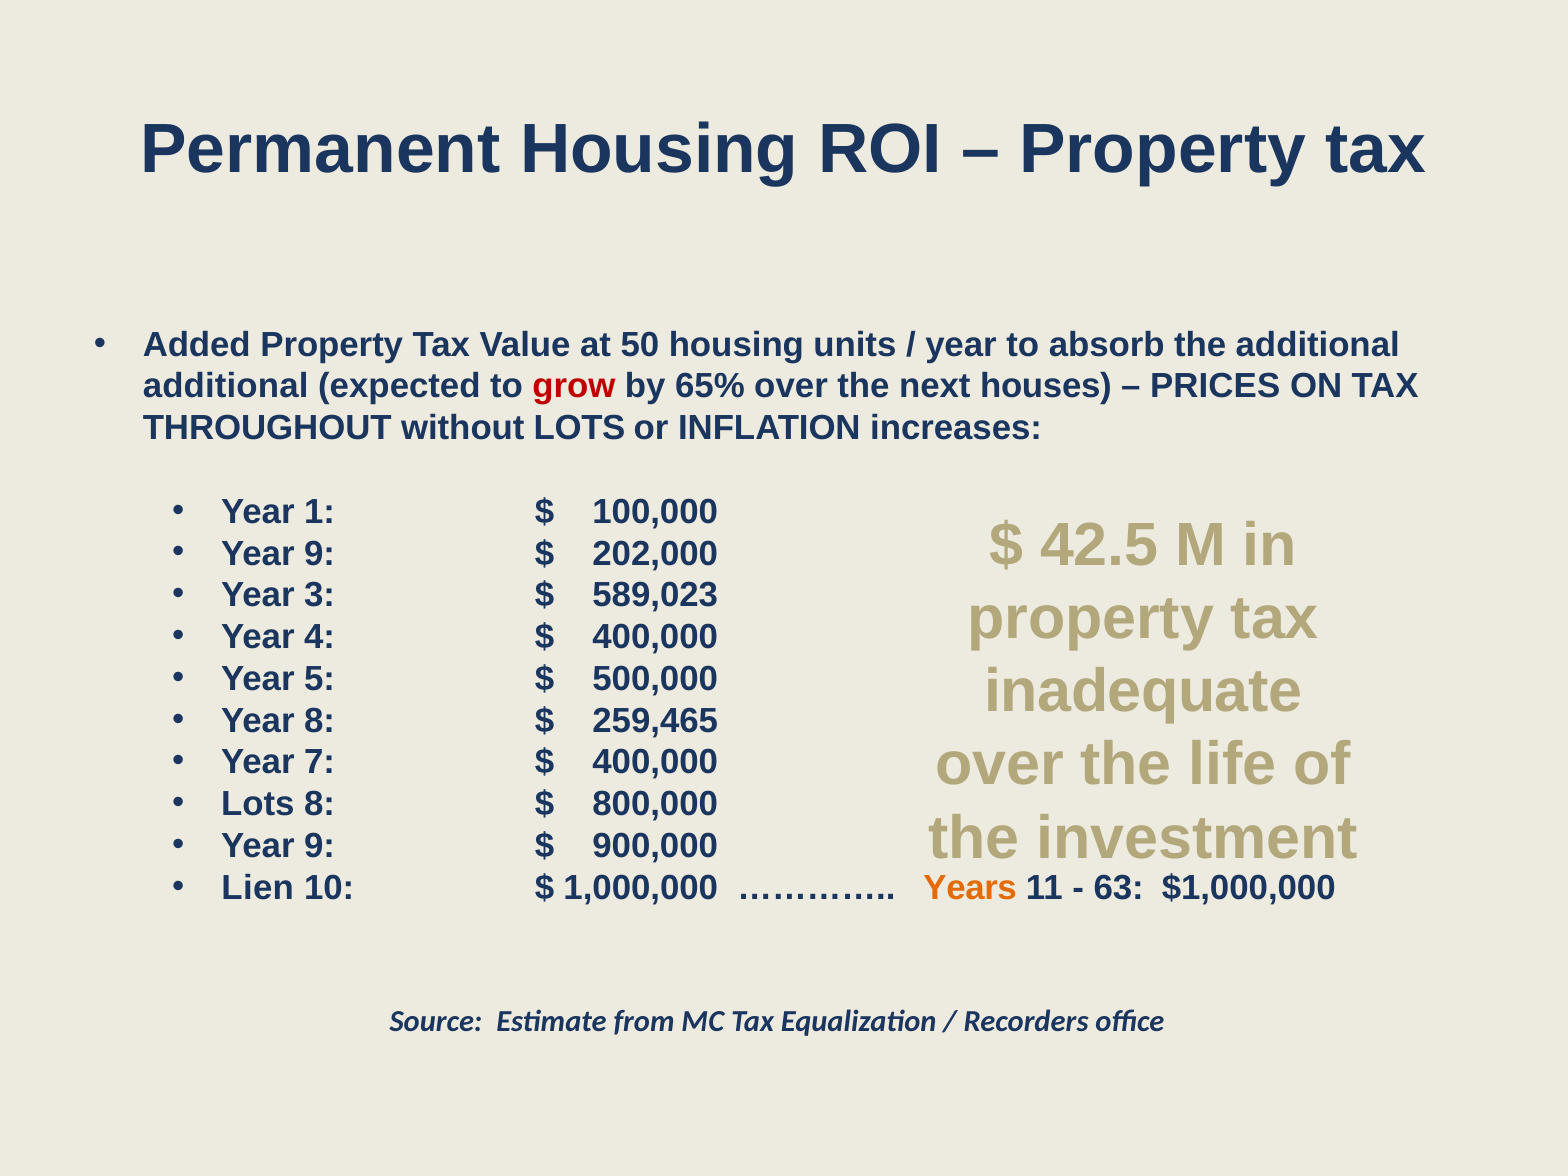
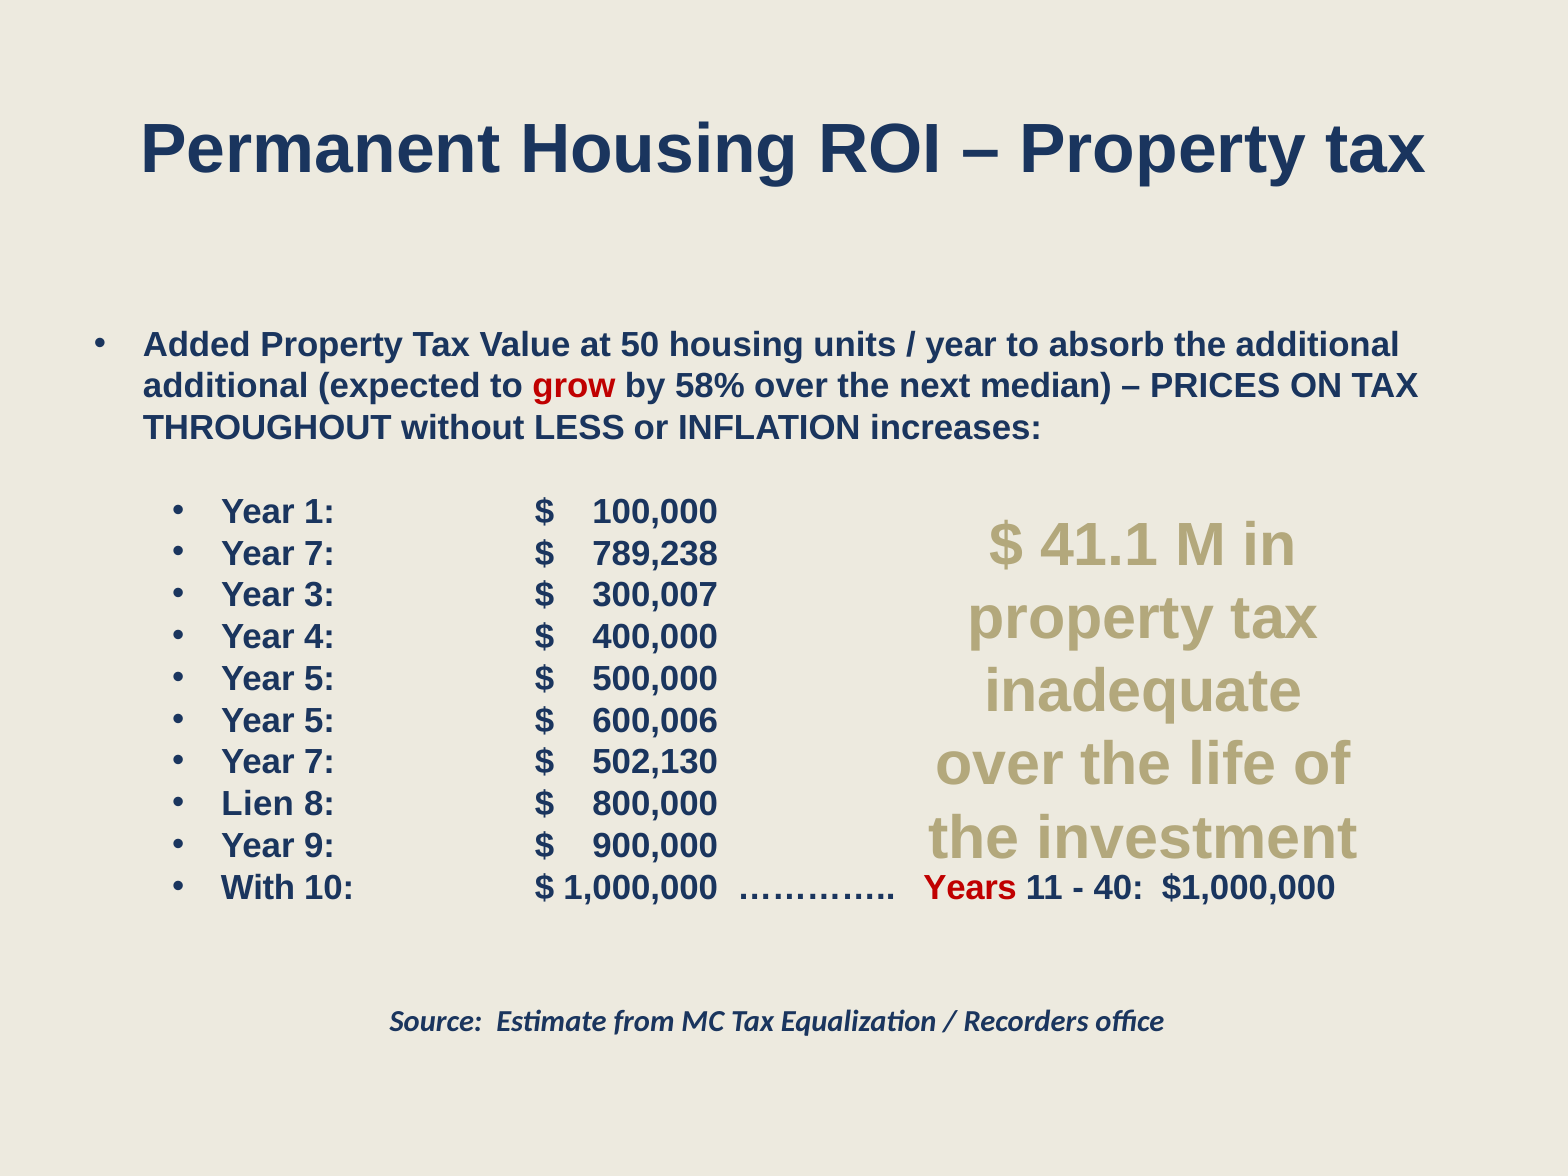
65%: 65% -> 58%
houses: houses -> median
without LOTS: LOTS -> LESS
42.5: 42.5 -> 41.1
9 at (320, 554): 9 -> 7
202,000: 202,000 -> 789,238
589,023: 589,023 -> 300,007
8 at (320, 721): 8 -> 5
259,465: 259,465 -> 600,006
400,000 at (655, 763): 400,000 -> 502,130
Lots at (258, 804): Lots -> Lien
Lien: Lien -> With
Years colour: orange -> red
63: 63 -> 40
